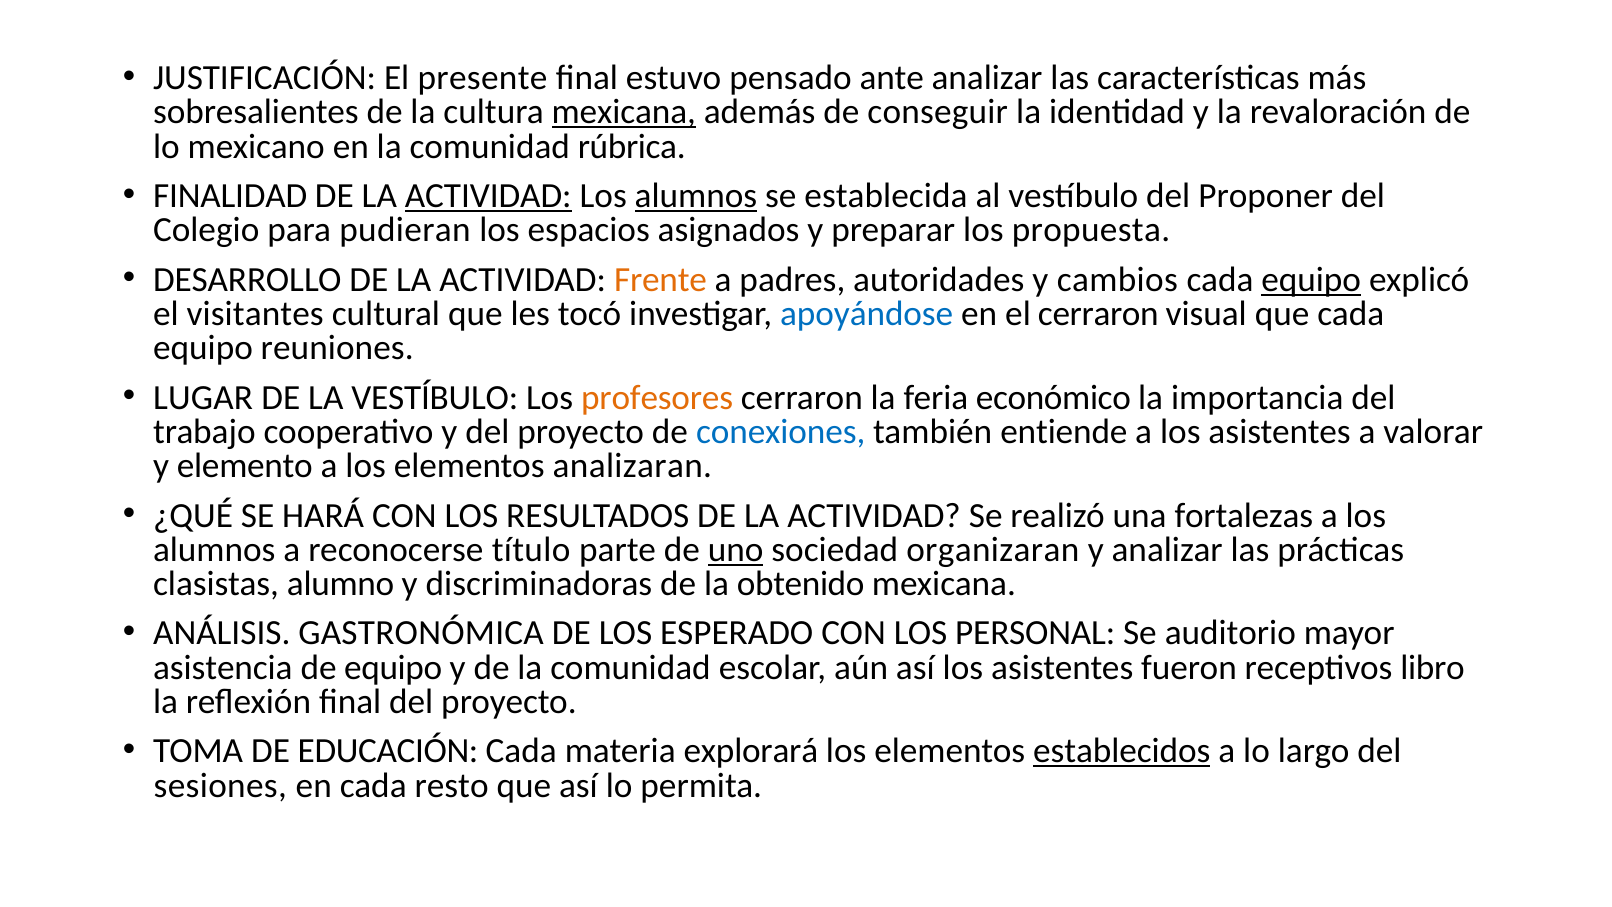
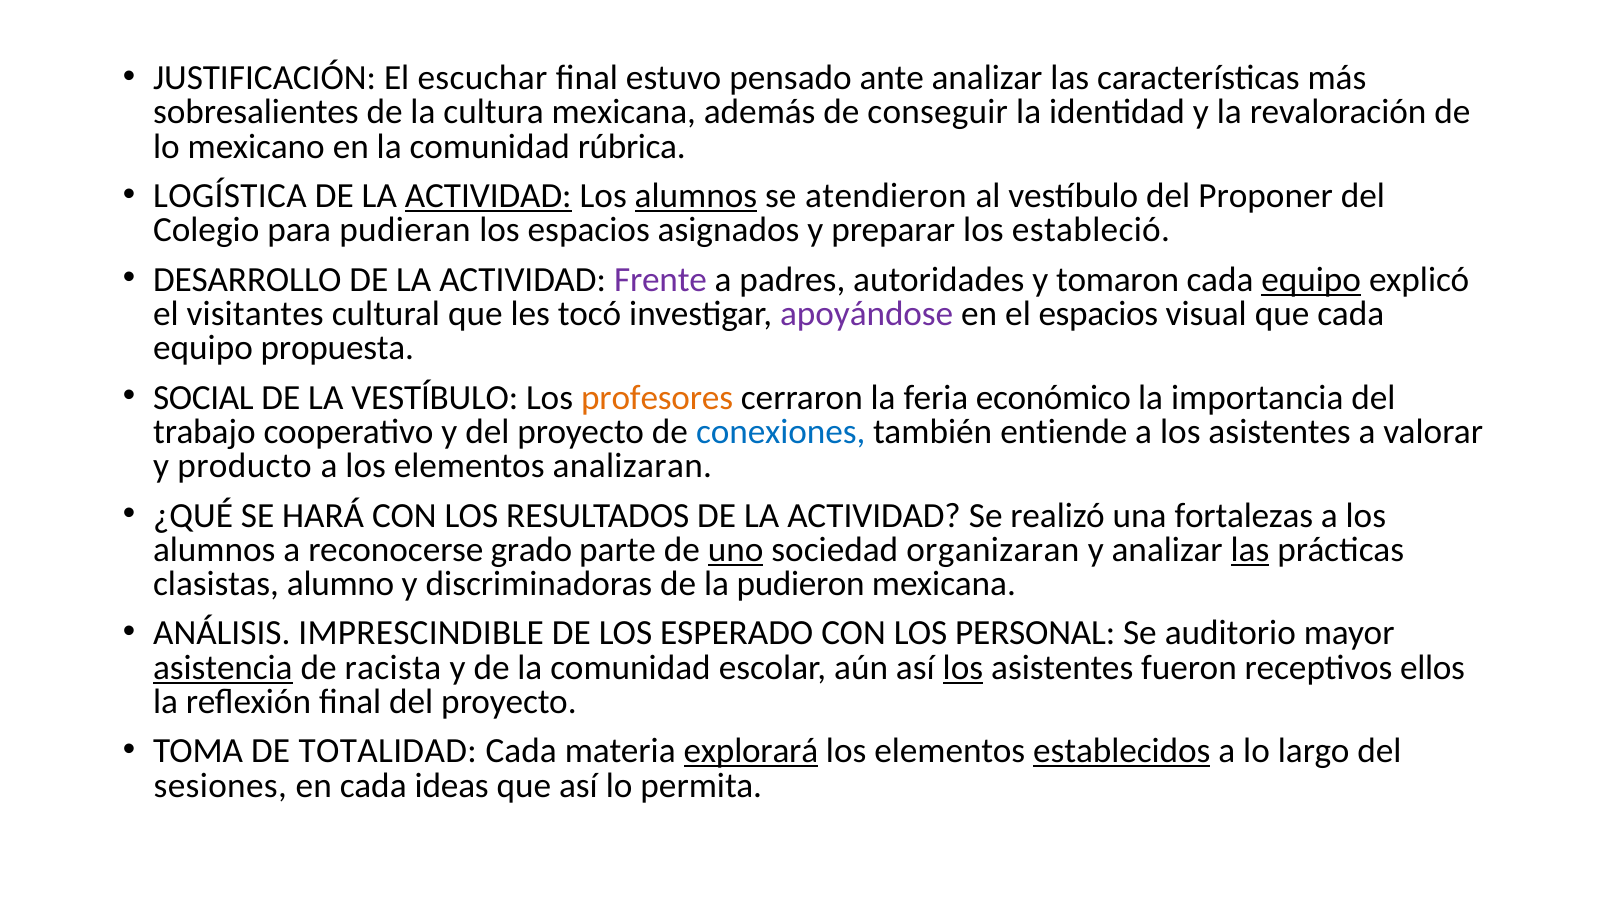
presente: presente -> escuchar
mexicana at (624, 112) underline: present -> none
FINALIDAD: FINALIDAD -> LOGÍSTICA
establecida: establecida -> atendieron
propuesta: propuesta -> estableció
Frente colour: orange -> purple
cambios: cambios -> tomaron
apoyándose colour: blue -> purple
el cerraron: cerraron -> espacios
reuniones: reuniones -> propuesta
LUGAR: LUGAR -> SOCIAL
elemento: elemento -> producto
título: título -> grado
las at (1250, 549) underline: none -> present
obtenido: obtenido -> pudieron
GASTRONÓMICA: GASTRONÓMICA -> IMPRESCINDIBLE
asistencia underline: none -> present
de equipo: equipo -> racista
los at (963, 667) underline: none -> present
libro: libro -> ellos
EDUCACIÓN: EDUCACIÓN -> TOTALIDAD
explorará underline: none -> present
resto: resto -> ideas
